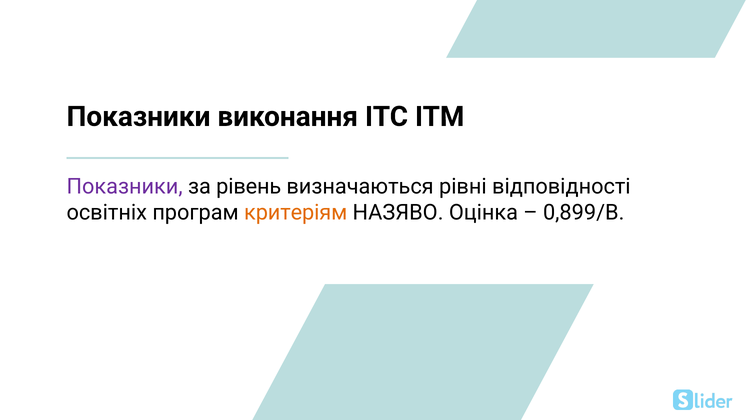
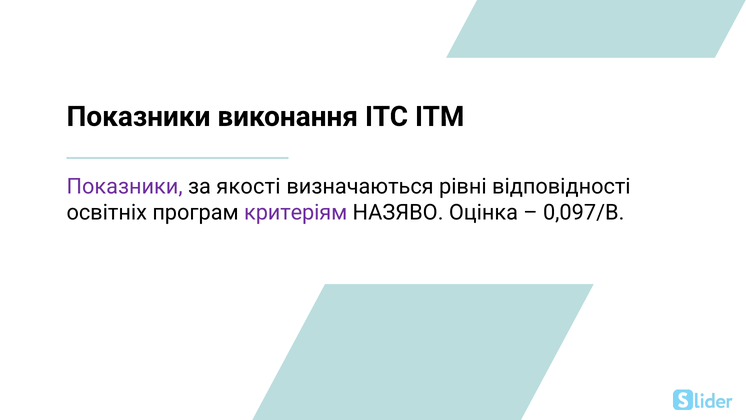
рівень: рівень -> якості
критеріям colour: orange -> purple
0,899/В: 0,899/В -> 0,097/В
